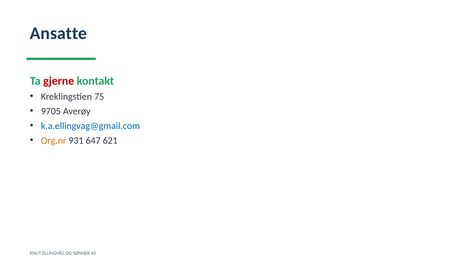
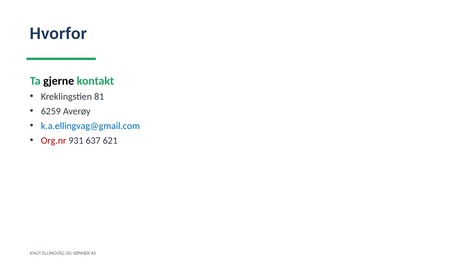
Ansatte: Ansatte -> Hvorfor
gjerne colour: red -> black
75: 75 -> 81
9705: 9705 -> 6259
Org.nr colour: orange -> red
647: 647 -> 637
